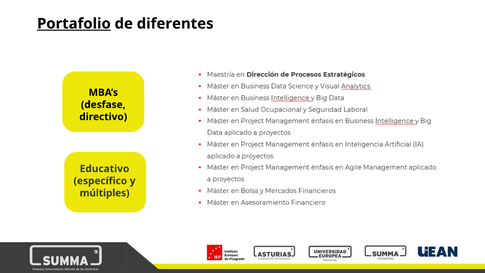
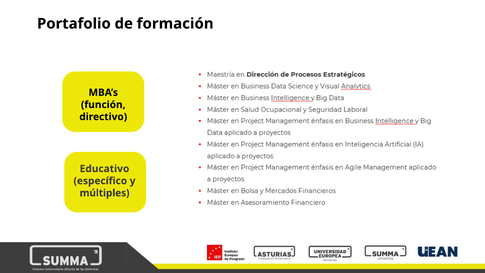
Portafolio underline: present -> none
diferentes: diferentes -> formación
desfase: desfase -> función
